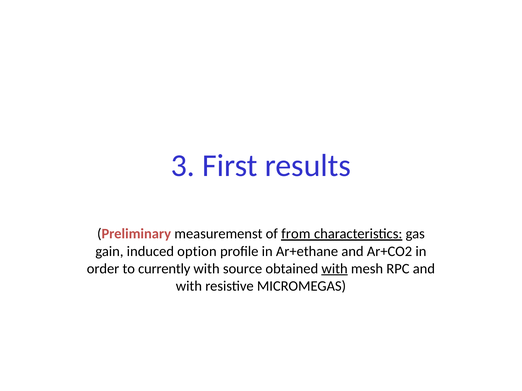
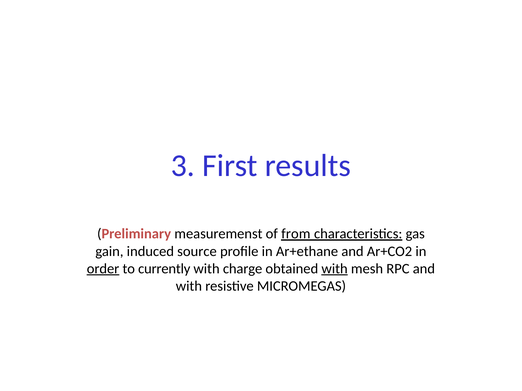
option: option -> source
order underline: none -> present
source: source -> charge
